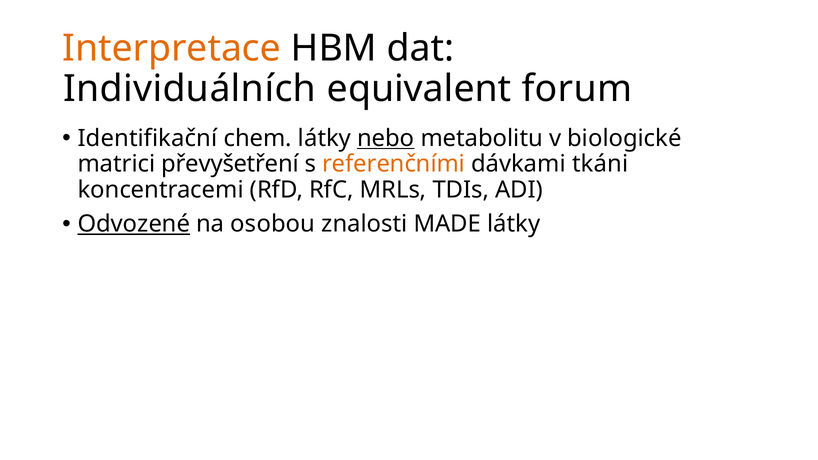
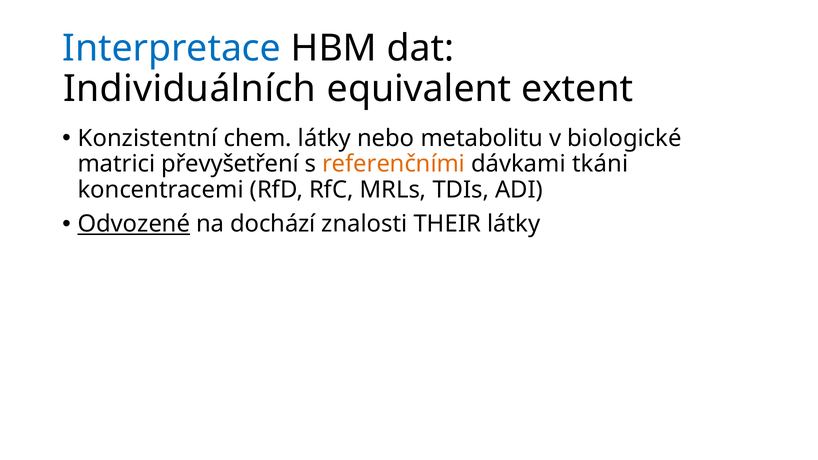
Interpretace colour: orange -> blue
forum: forum -> extent
Identifikační: Identifikační -> Konzistentní
nebo underline: present -> none
osobou: osobou -> dochází
MADE: MADE -> THEIR
